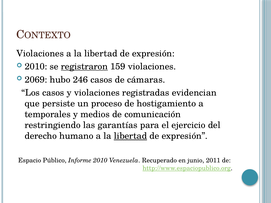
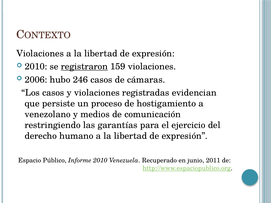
2069: 2069 -> 2006
temporales: temporales -> venezolano
libertad at (130, 136) underline: present -> none
